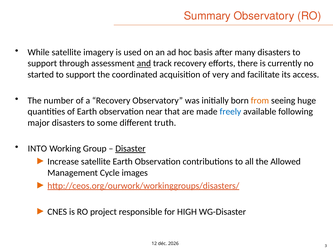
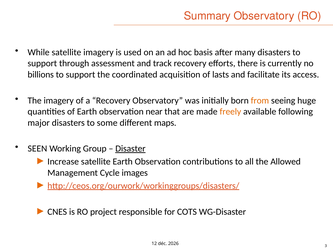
and at (144, 63) underline: present -> none
started: started -> billions
very: very -> lasts
The number: number -> imagery
freely colour: blue -> orange
truth: truth -> maps
INTO: INTO -> SEEN
HIGH: HIGH -> COTS
